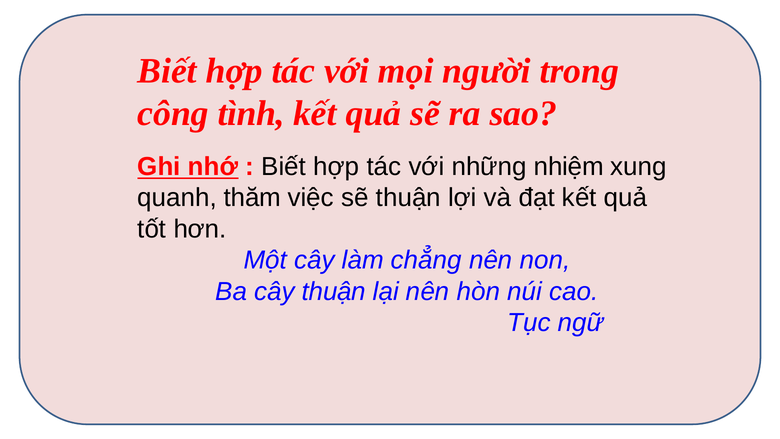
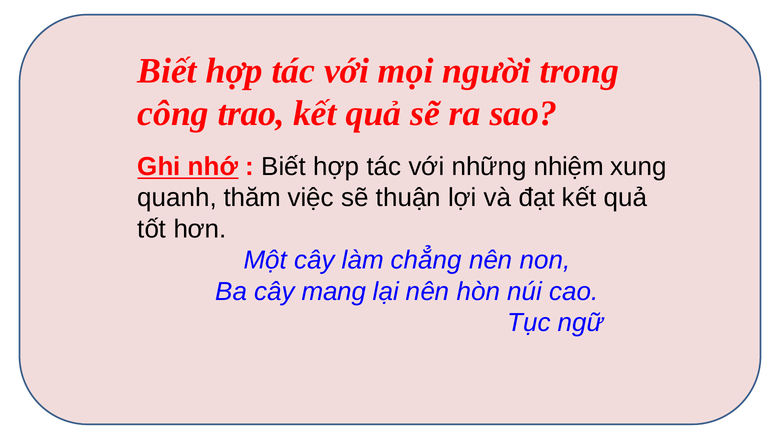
tình: tình -> trao
cây thuận: thuận -> mang
